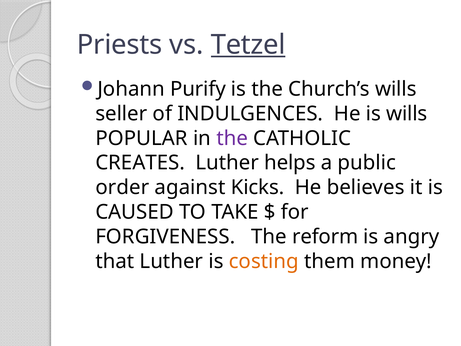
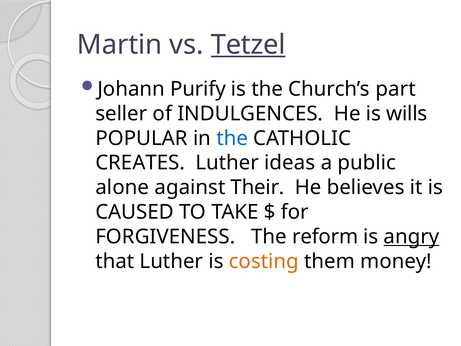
Priests: Priests -> Martin
Church’s wills: wills -> part
the at (232, 138) colour: purple -> blue
helps: helps -> ideas
order: order -> alone
Kicks: Kicks -> Their
angry underline: none -> present
